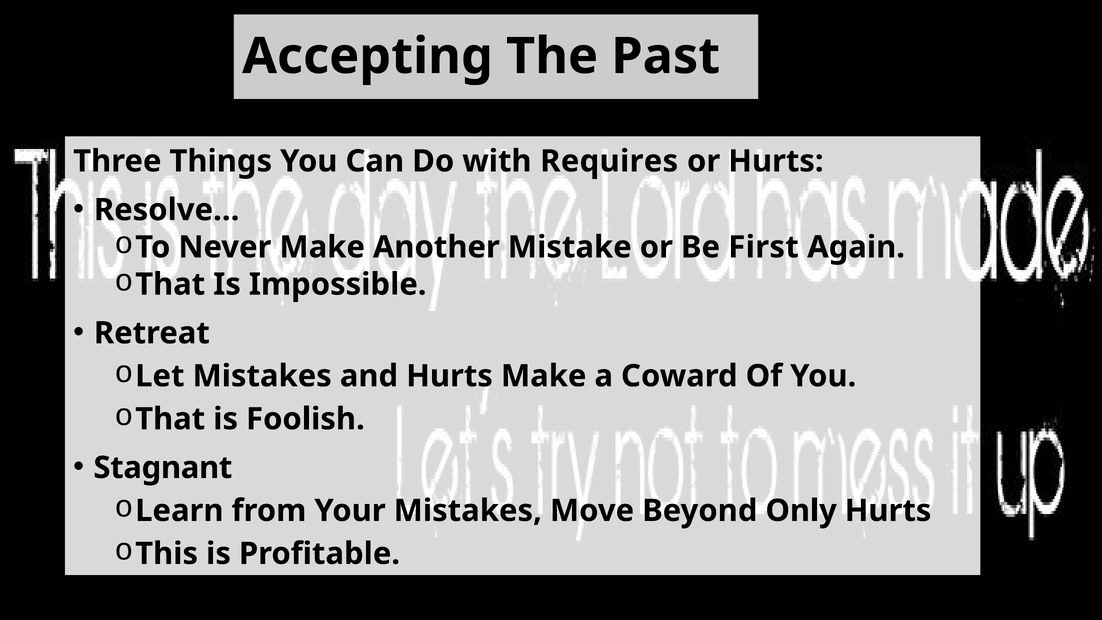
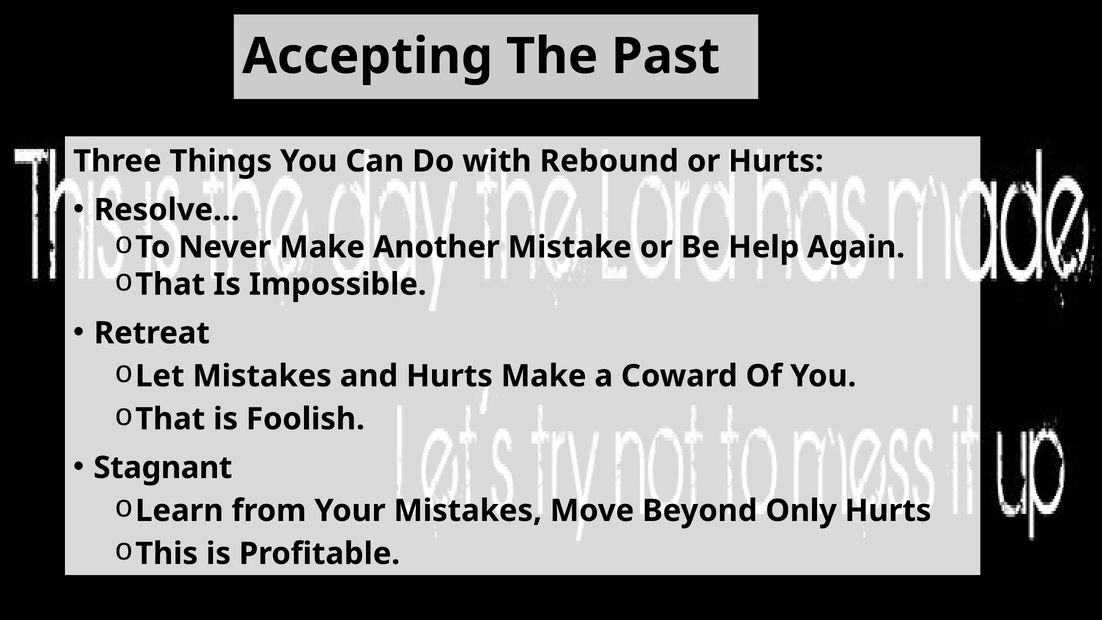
Requires: Requires -> Rebound
First: First -> Help
